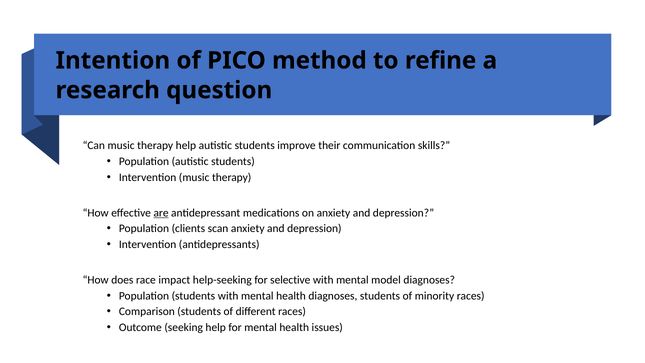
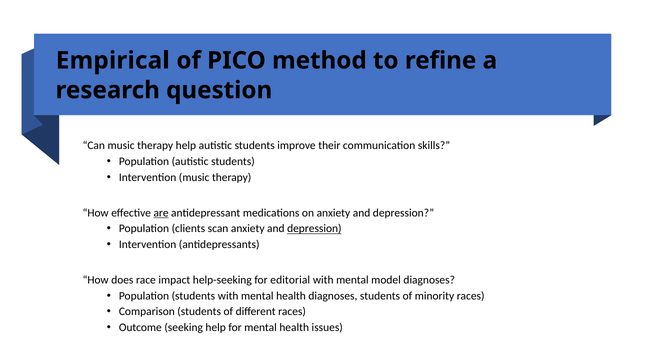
Intention: Intention -> Empirical
depression at (314, 229) underline: none -> present
selective: selective -> editorial
